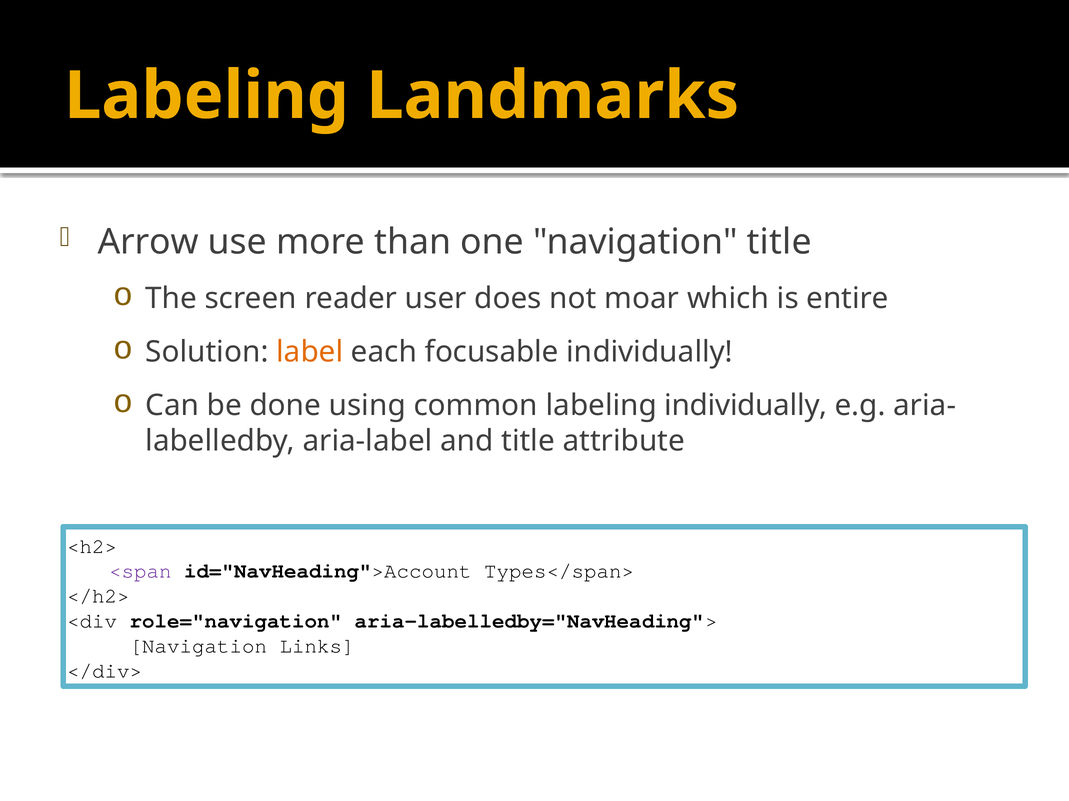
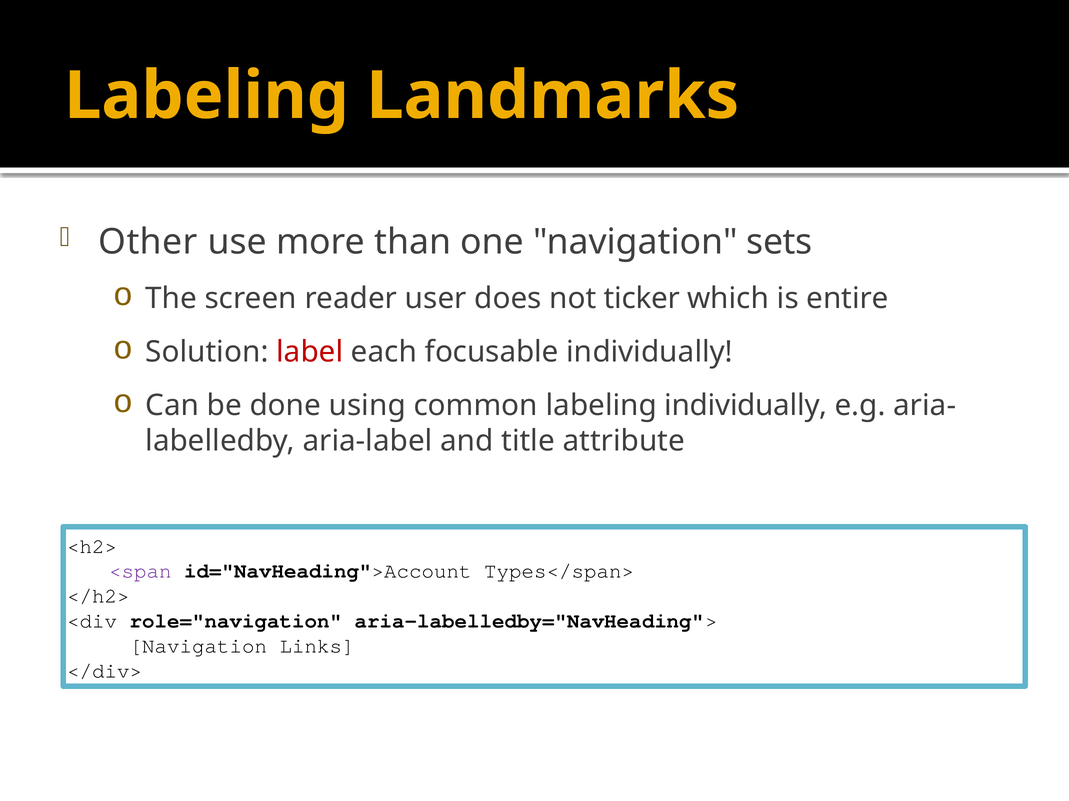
Arrow: Arrow -> Other
navigation title: title -> sets
moar: moar -> ticker
label colour: orange -> red
